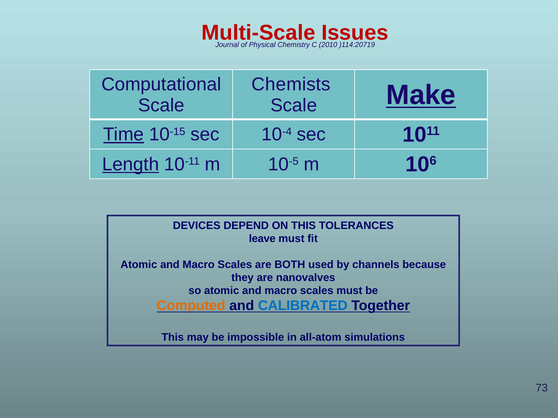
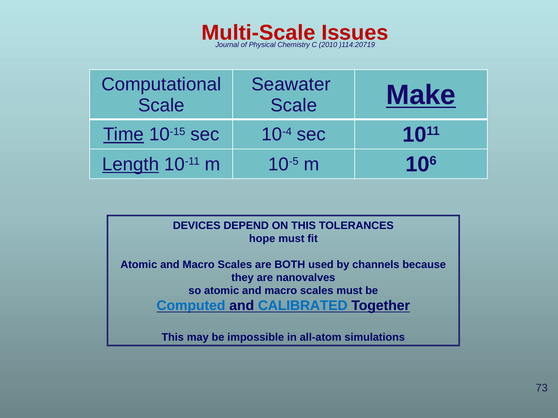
Chemists: Chemists -> Seawater
leave: leave -> hope
Computed colour: orange -> blue
